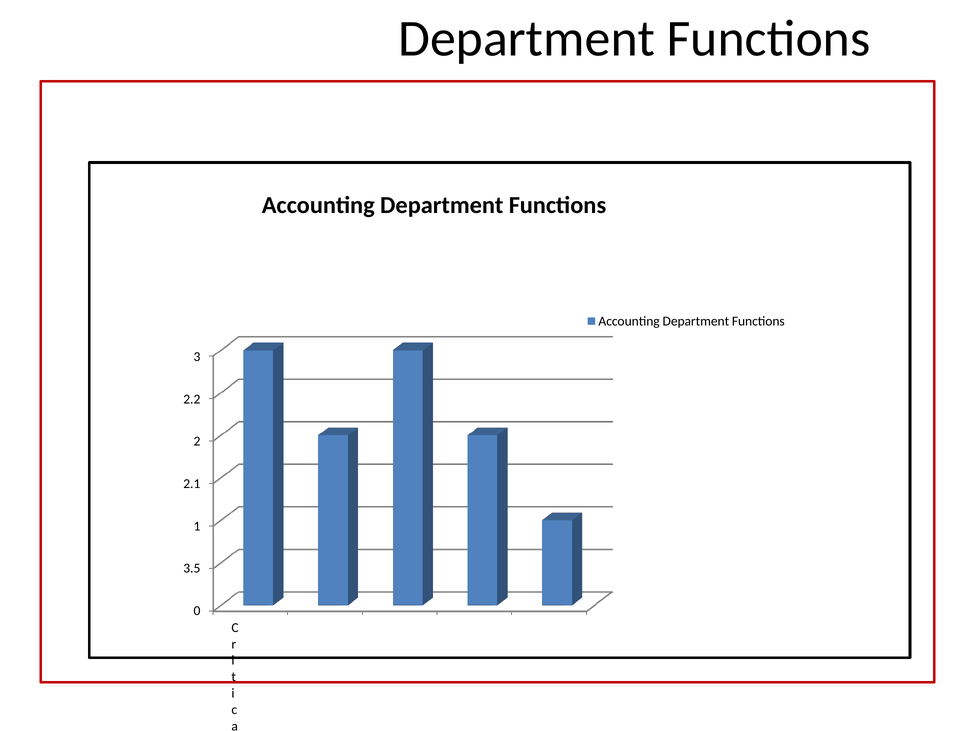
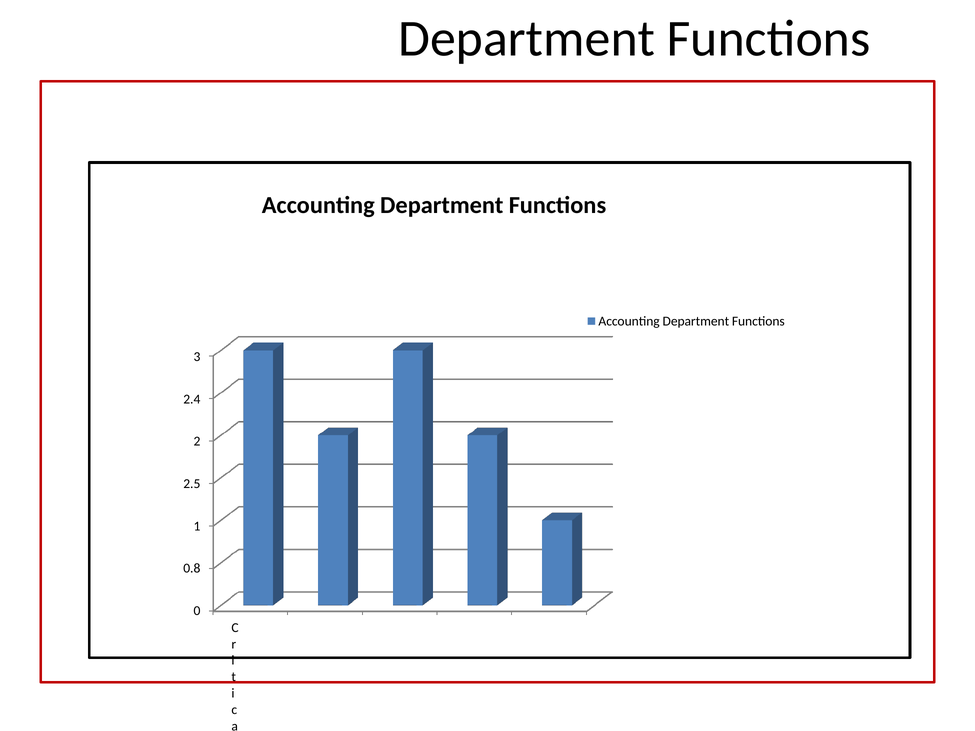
2.2: 2.2 -> 2.4
2.1: 2.1 -> 2.5
3.5: 3.5 -> 0.8
